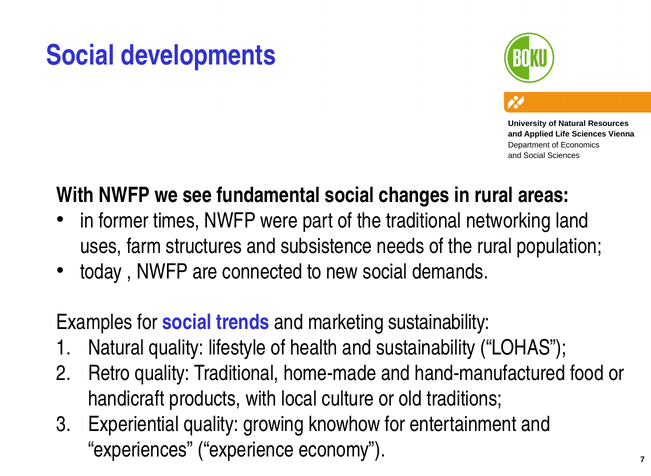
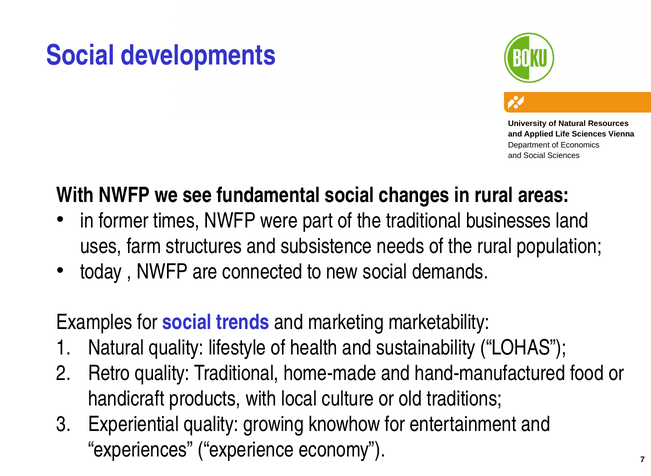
networking: networking -> businesses
marketing sustainability: sustainability -> marketability
